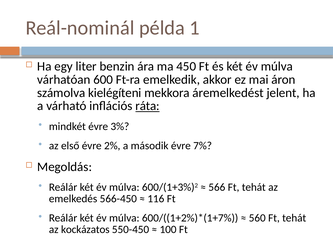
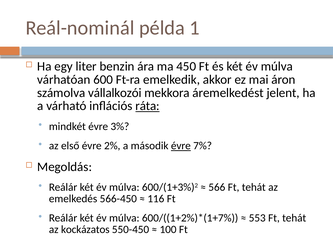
kielégíteni: kielégíteni -> vállalkozói
évre at (181, 146) underline: none -> present
560: 560 -> 553
